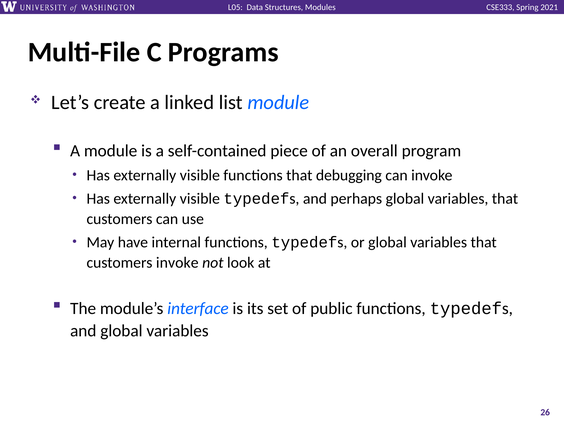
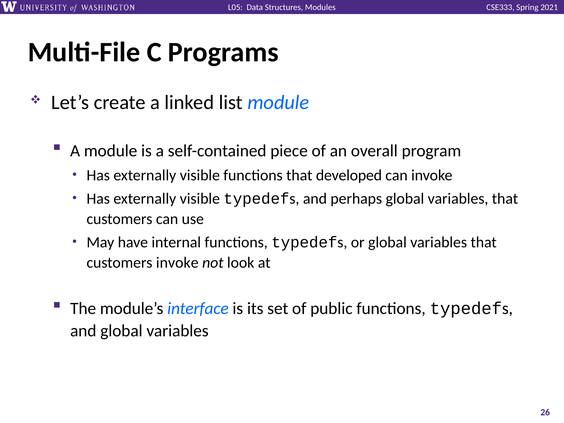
debugging: debugging -> developed
